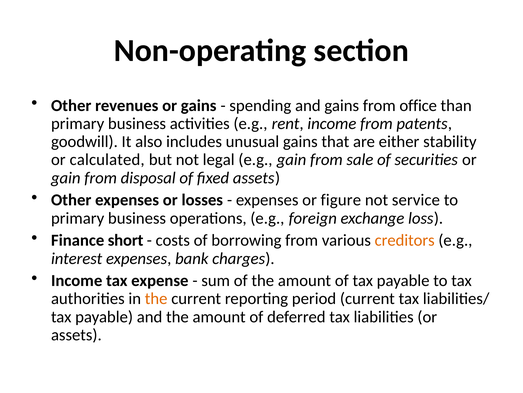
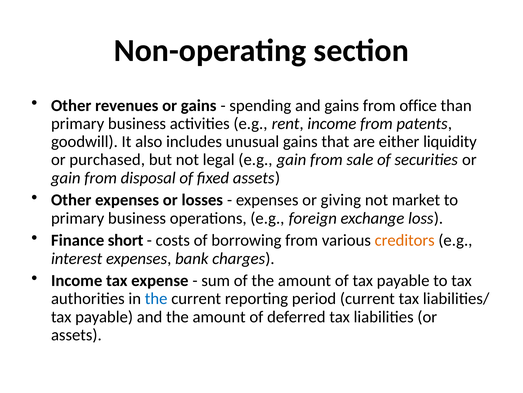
stability: stability -> liquidity
calculated: calculated -> purchased
figure: figure -> giving
service: service -> market
the at (156, 298) colour: orange -> blue
